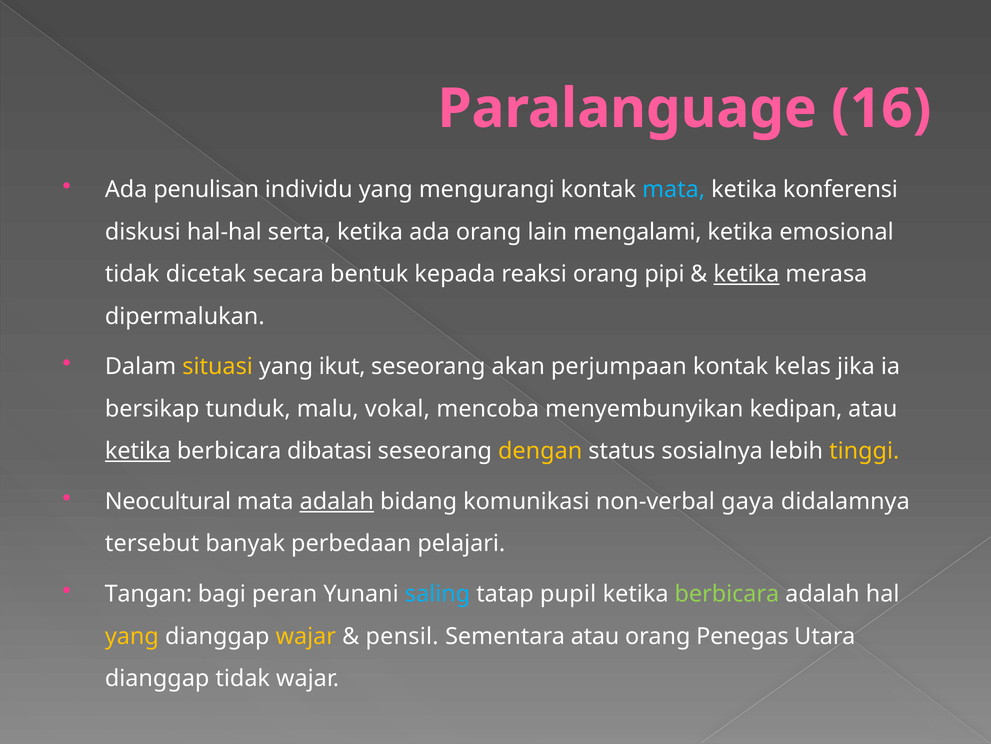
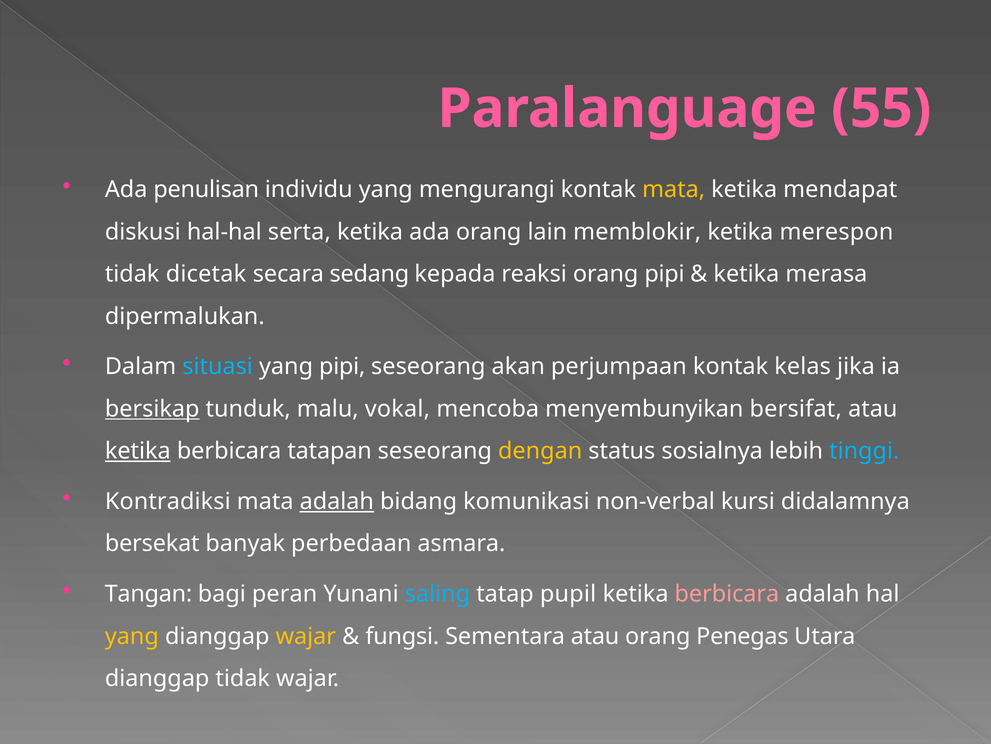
16: 16 -> 55
mata at (674, 190) colour: light blue -> yellow
konferensi: konferensi -> mendapat
mengalami: mengalami -> memblokir
emosional: emosional -> merespon
bentuk: bentuk -> sedang
ketika at (746, 274) underline: present -> none
situasi colour: yellow -> light blue
yang ikut: ikut -> pipi
bersikap underline: none -> present
kedipan: kedipan -> bersifat
dibatasi: dibatasi -> tatapan
tinggi colour: yellow -> light blue
Neocultural: Neocultural -> Kontradiksi
gaya: gaya -> kursi
tersebut: tersebut -> bersekat
pelajari: pelajari -> asmara
berbicara at (727, 594) colour: light green -> pink
pensil: pensil -> fungsi
